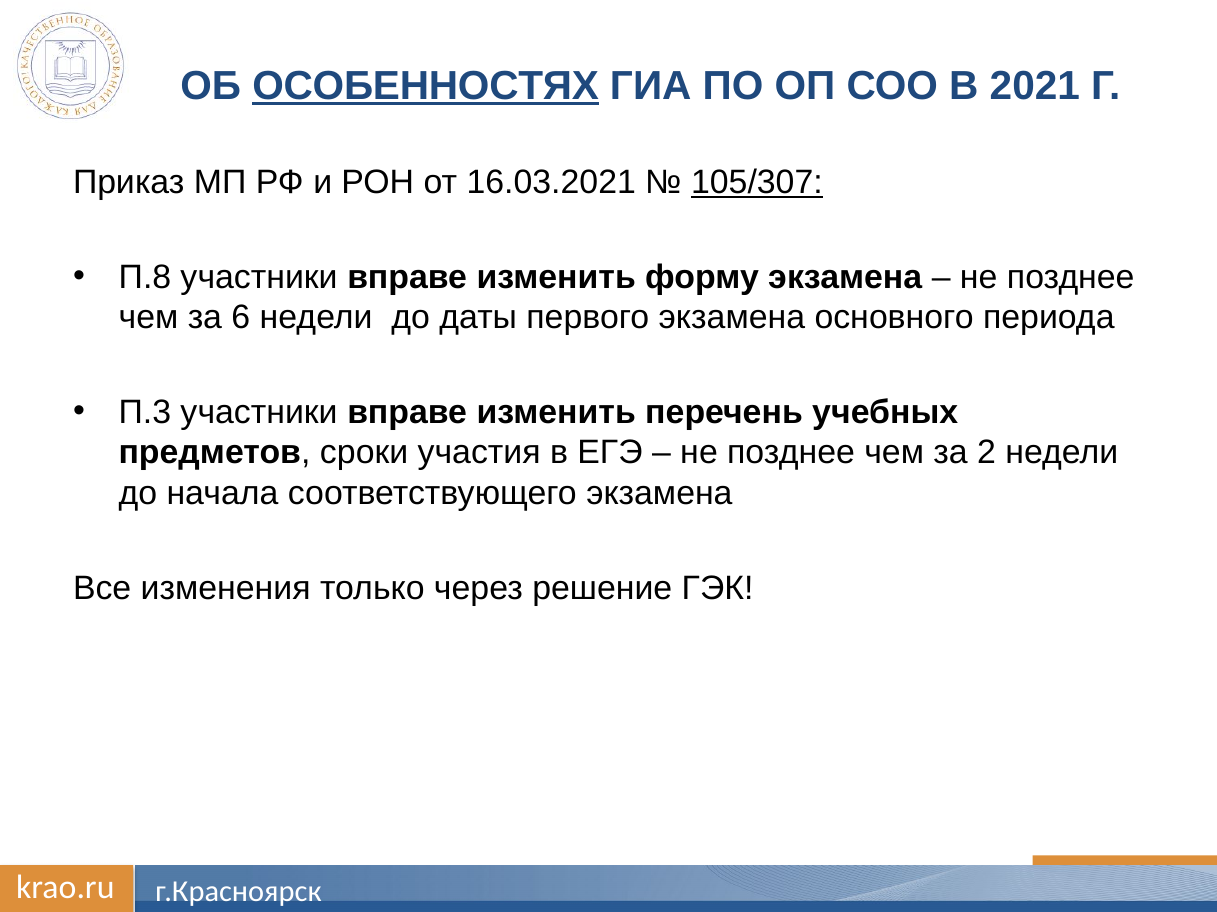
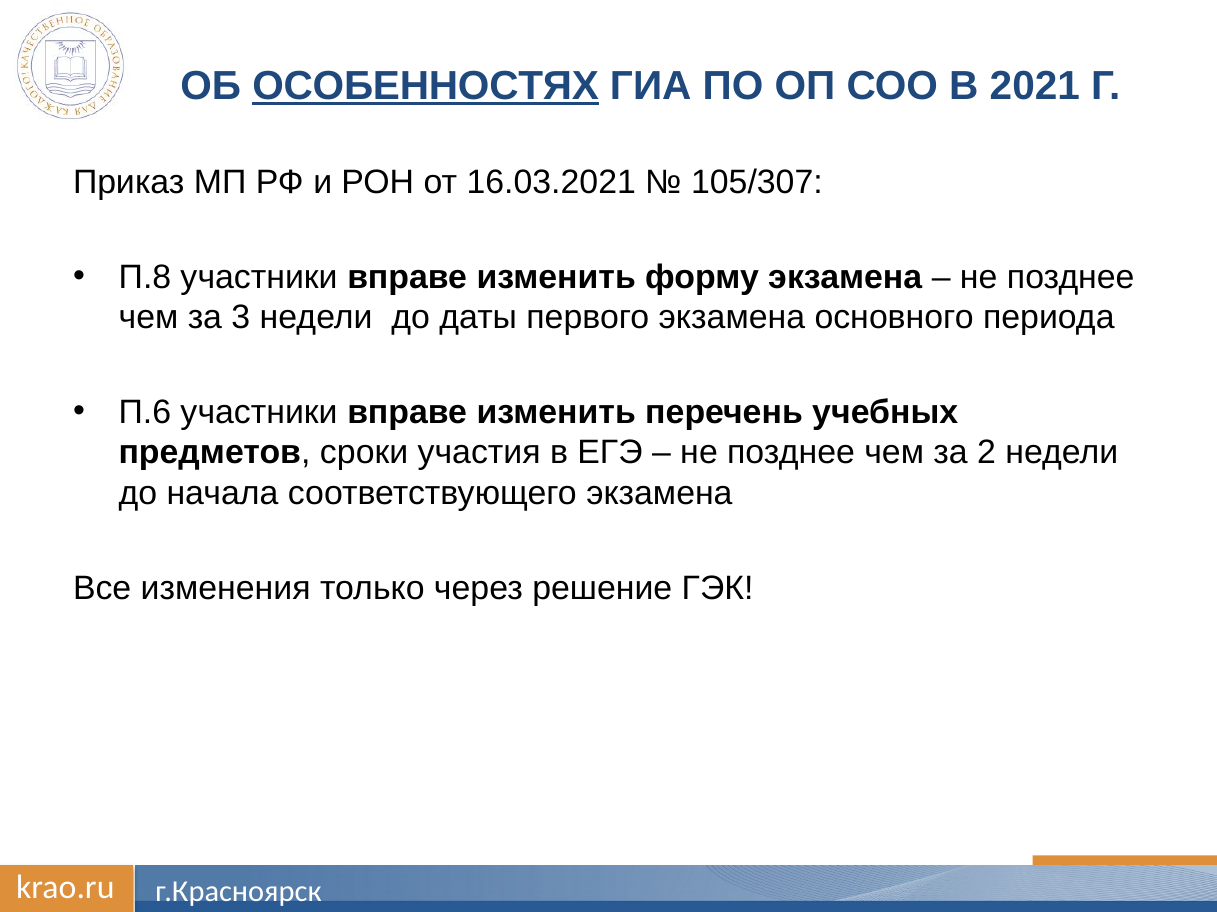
105/307 underline: present -> none
6: 6 -> 3
П.3: П.3 -> П.6
